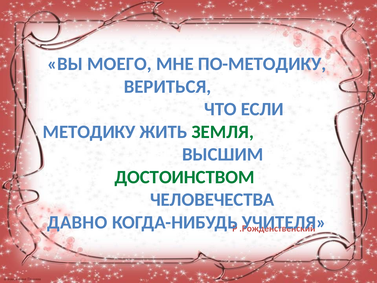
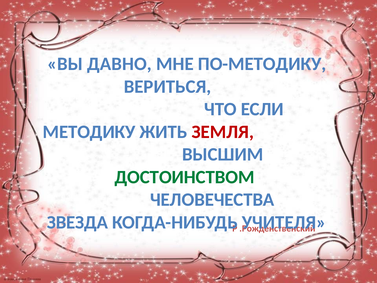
МОЕГО: МОЕГО -> ДАВНО
ЗЕМЛЯ colour: green -> red
ДАВНО: ДАВНО -> ЗВЕЗДА
